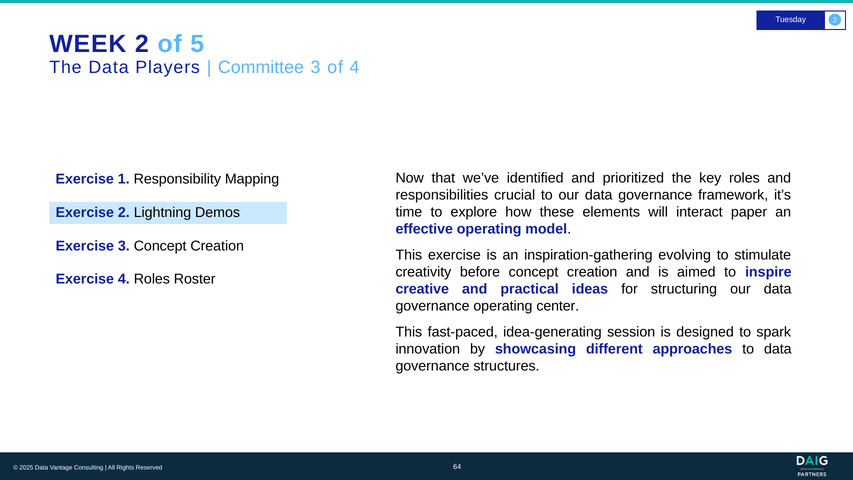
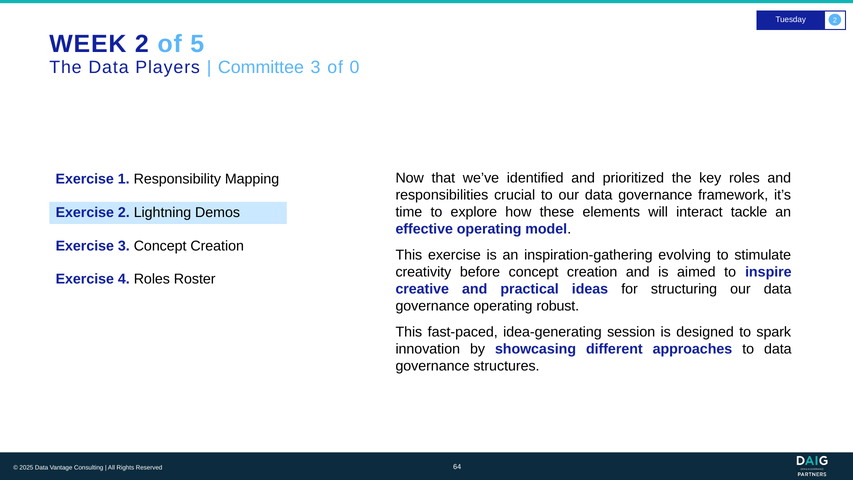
of 4: 4 -> 0
paper: paper -> tackle
center: center -> robust
